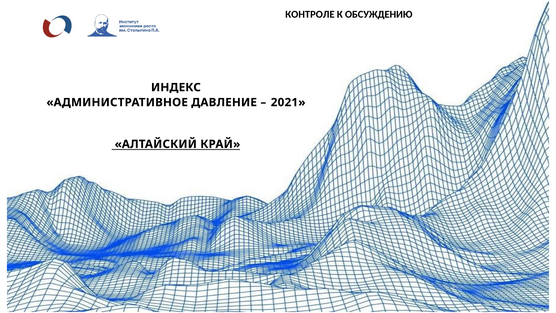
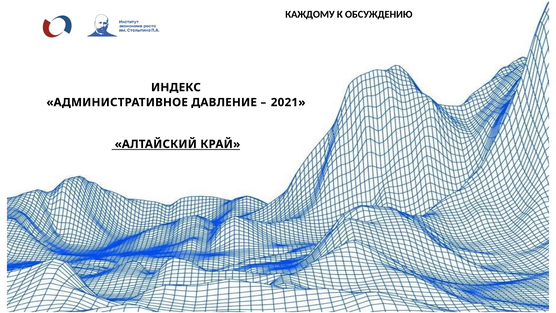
КОНТРОЛЕ: КОНТРОЛЕ -> КАЖДОМУ
